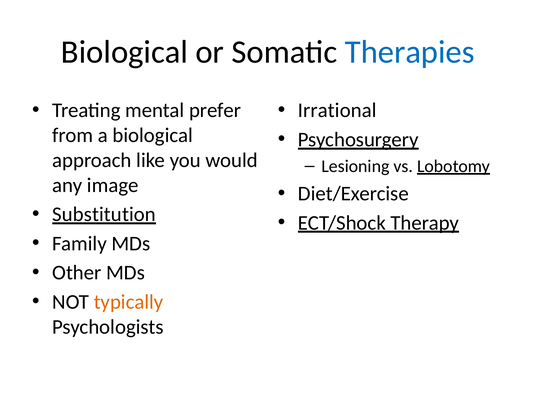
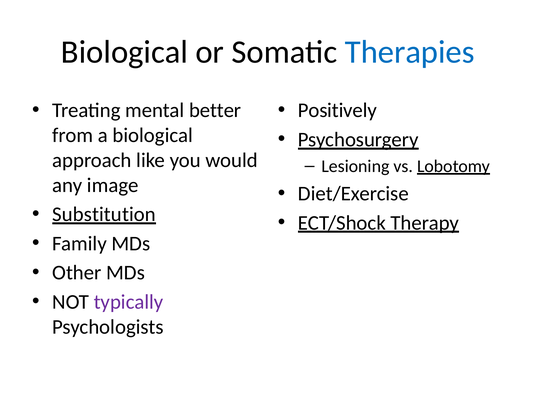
prefer: prefer -> better
Irrational: Irrational -> Positively
typically colour: orange -> purple
